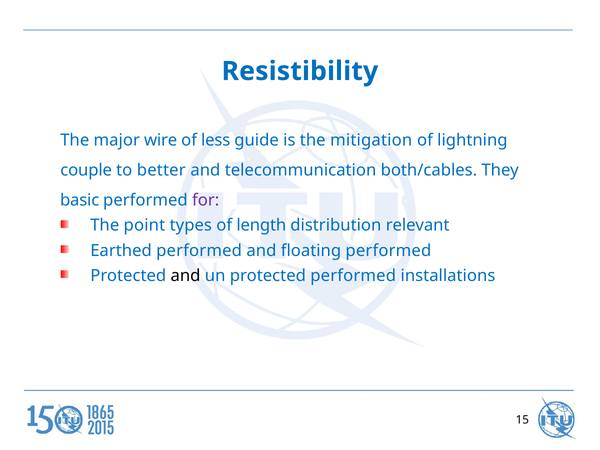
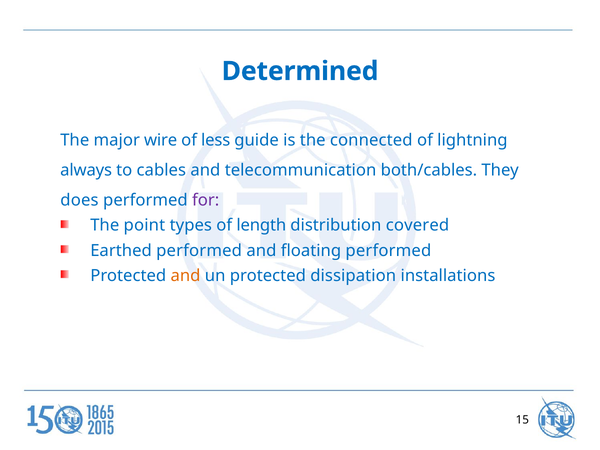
Resistibility: Resistibility -> Determined
mitigation: mitigation -> connected
couple: couple -> always
better: better -> cables
basic: basic -> does
relevant: relevant -> covered
and at (185, 276) colour: black -> orange
protected performed: performed -> dissipation
